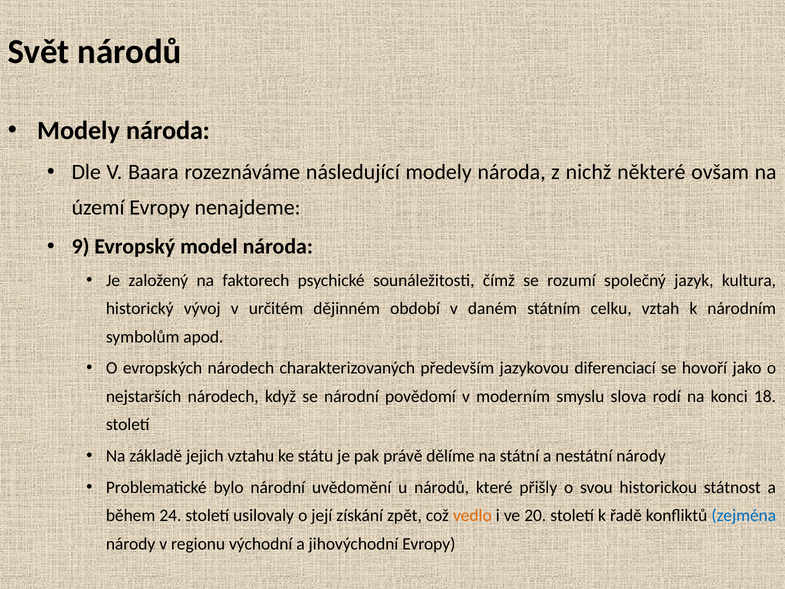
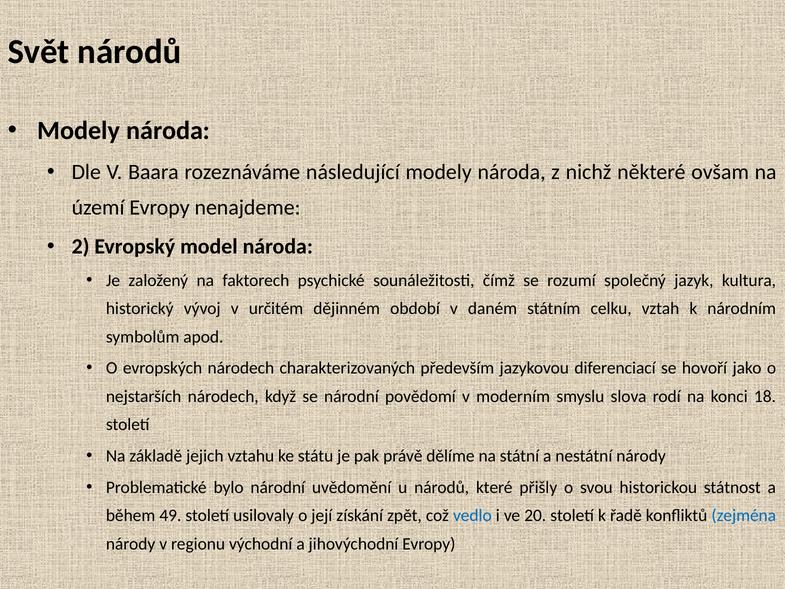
9: 9 -> 2
24: 24 -> 49
vedlo colour: orange -> blue
